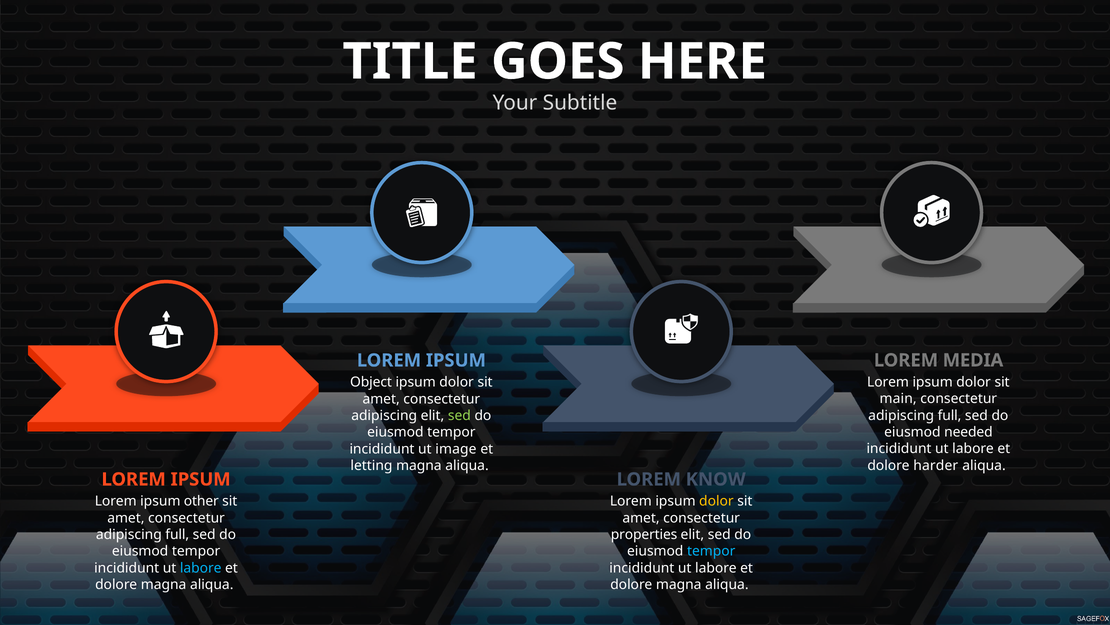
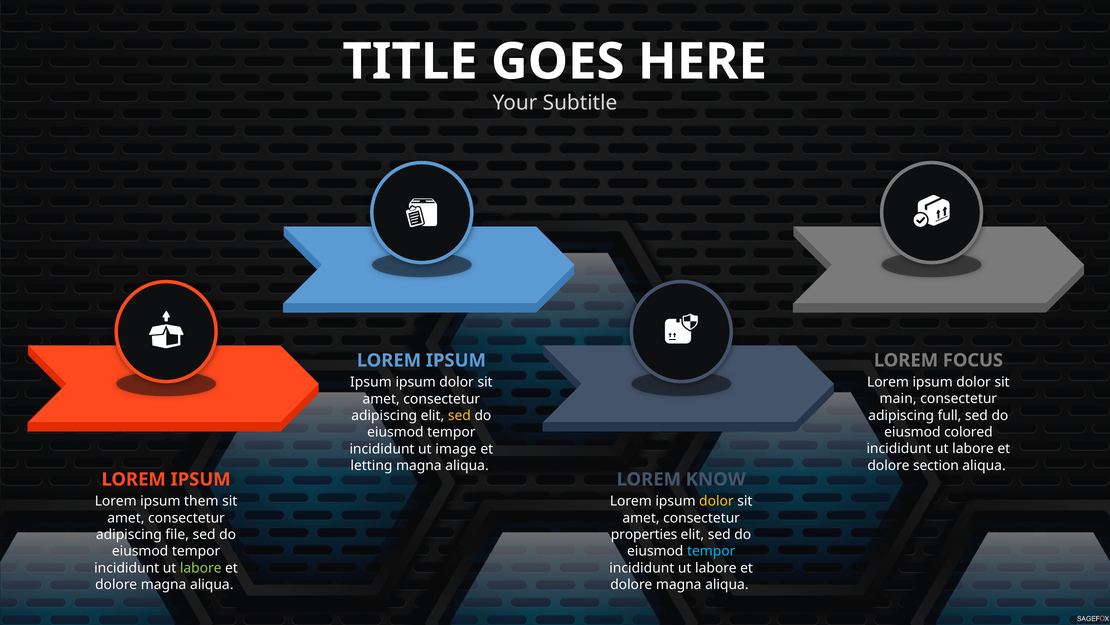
MEDIA: MEDIA -> FOCUS
Object at (371, 382): Object -> Ipsum
sed at (459, 415) colour: light green -> yellow
needed: needed -> colored
harder: harder -> section
other: other -> them
full at (177, 534): full -> file
labore at (201, 567) colour: light blue -> light green
